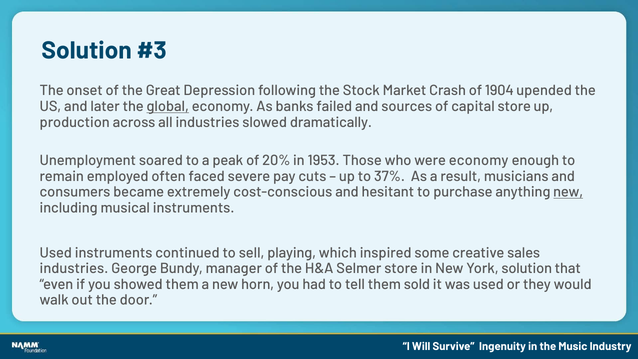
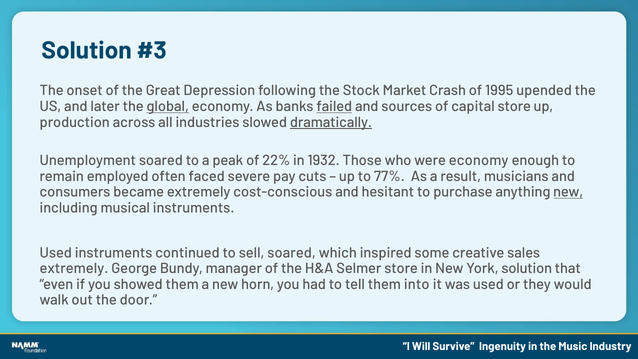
1904: 1904 -> 1995
failed underline: none -> present
dramatically underline: none -> present
20%: 20% -> 22%
1953: 1953 -> 1932
37%: 37% -> 77%
sell playing: playing -> soared
industries at (74, 268): industries -> extremely
sold: sold -> into
